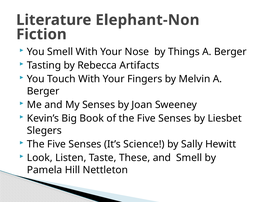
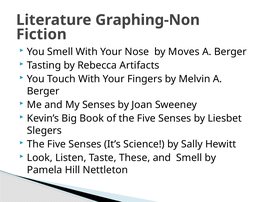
Elephant-Non: Elephant-Non -> Graphing-Non
Things: Things -> Moves
